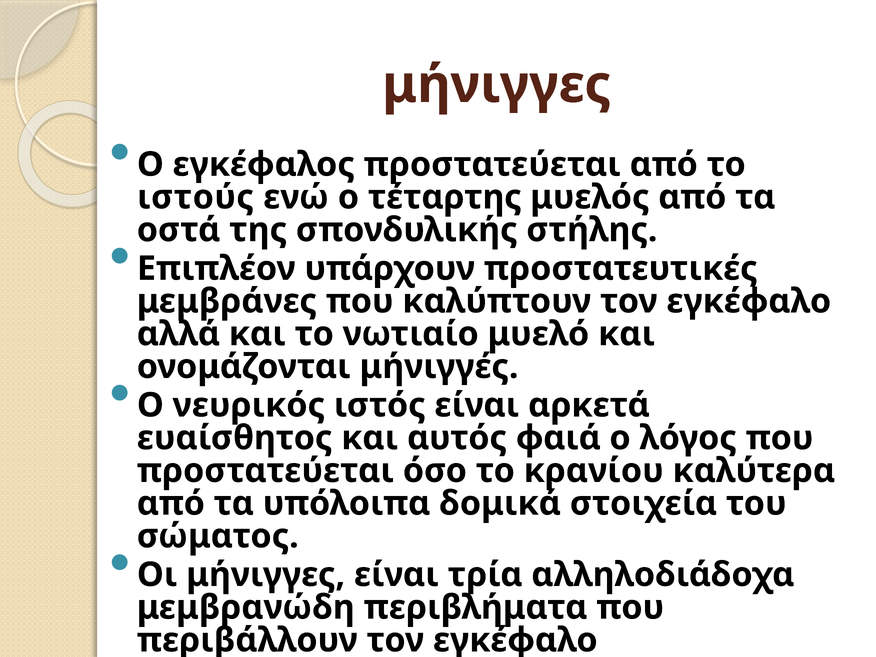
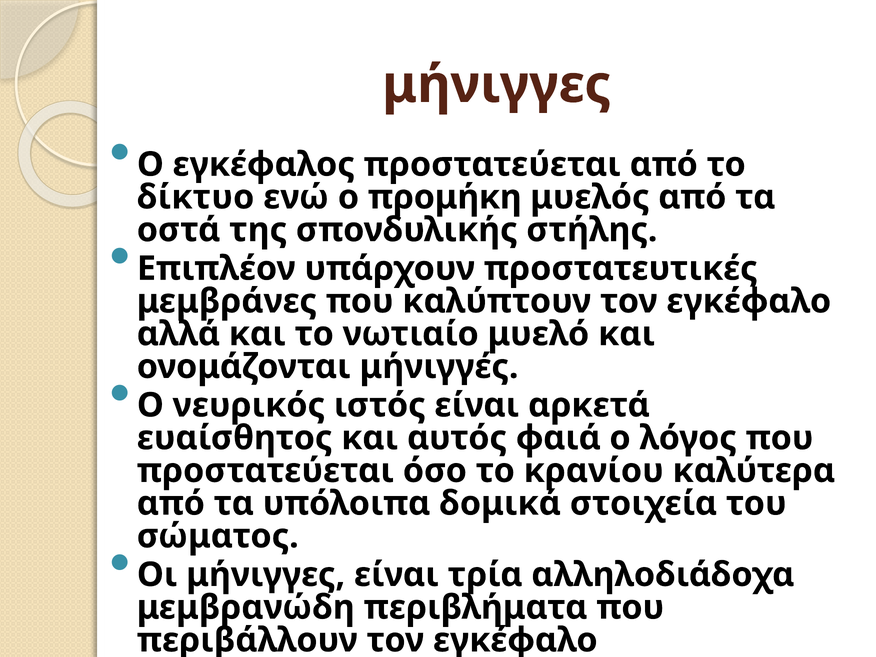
ιστούς: ιστούς -> δίκτυο
τέταρτης: τέταρτης -> προμήκη
